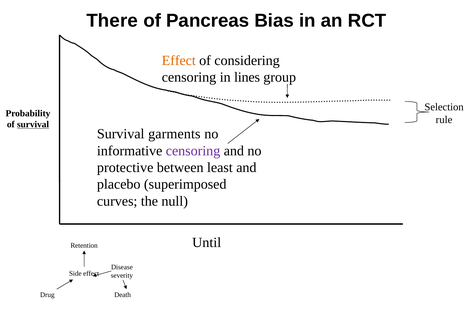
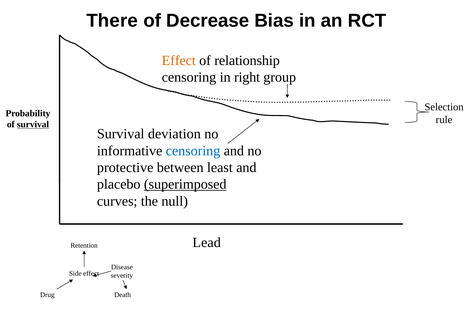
Pancreas: Pancreas -> Decrease
considering: considering -> relationship
lines: lines -> right
garments: garments -> deviation
censoring at (193, 151) colour: purple -> blue
superimposed underline: none -> present
Until: Until -> Lead
